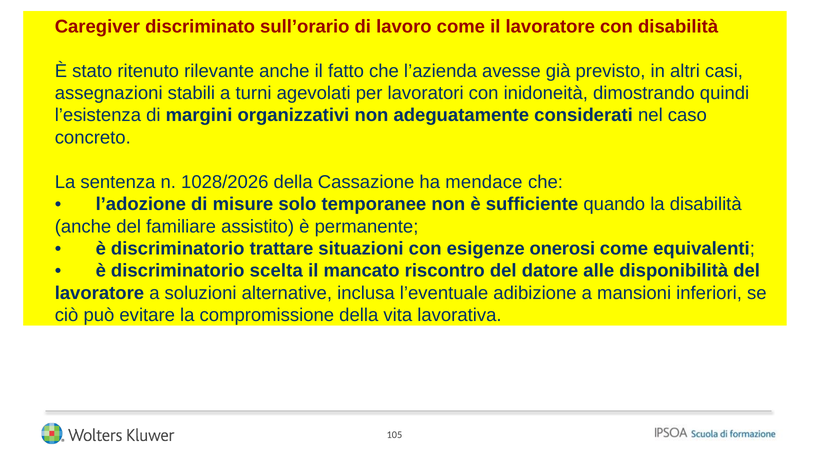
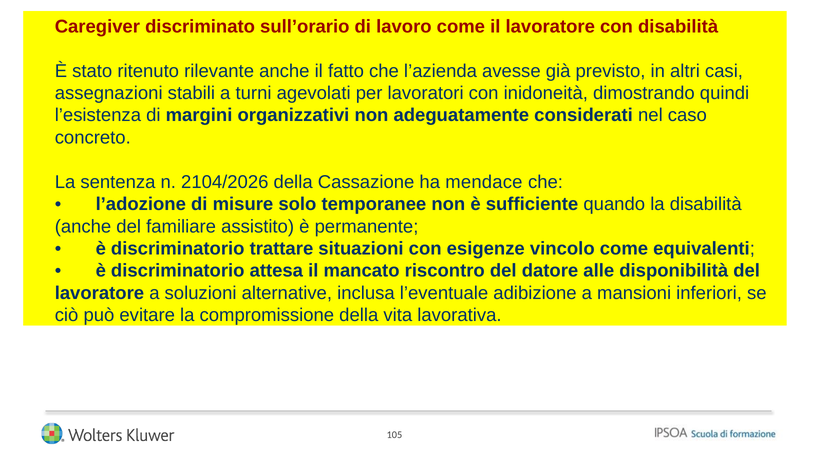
1028/2026: 1028/2026 -> 2104/2026
onerosi: onerosi -> vincolo
scelta: scelta -> attesa
